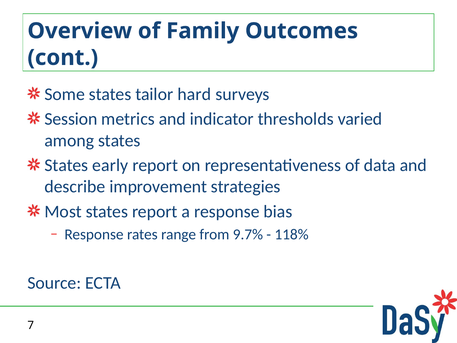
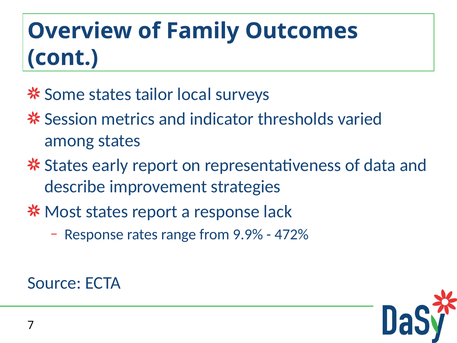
hard: hard -> local
bias: bias -> lack
9.7%: 9.7% -> 9.9%
118%: 118% -> 472%
